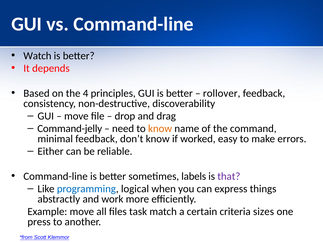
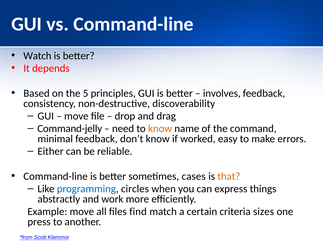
4: 4 -> 5
rollover: rollover -> involves
labels: labels -> cases
that colour: purple -> orange
logical: logical -> circles
task: task -> find
